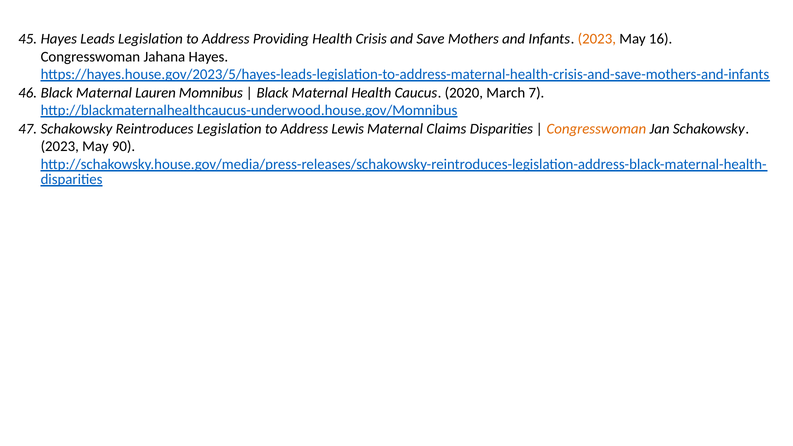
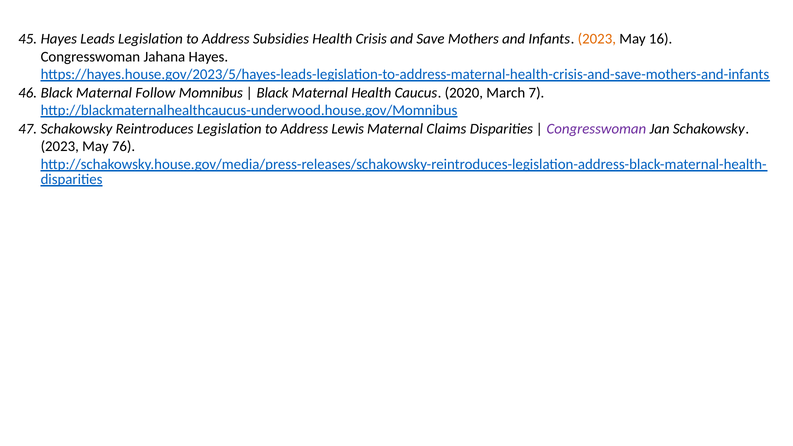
Providing: Providing -> Subsidies
Lauren: Lauren -> Follow
Congresswoman at (596, 129) colour: orange -> purple
90: 90 -> 76
